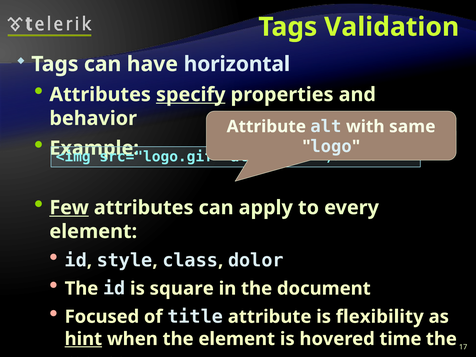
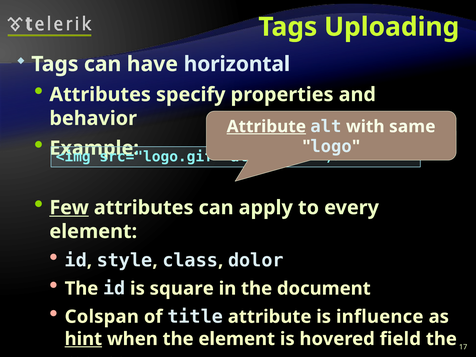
Validation: Validation -> Uploading
specify underline: present -> none
Attribute at (266, 127) underline: none -> present
Focused: Focused -> Colspan
flexibility: flexibility -> influence
time: time -> field
